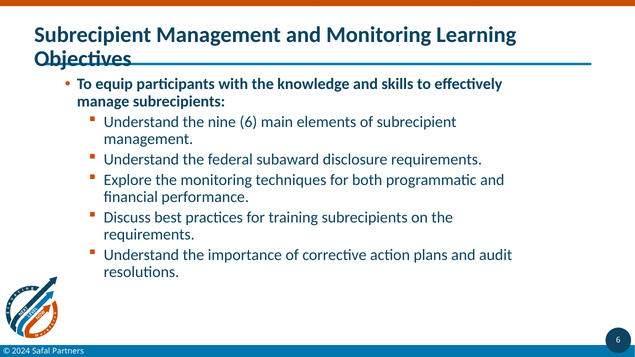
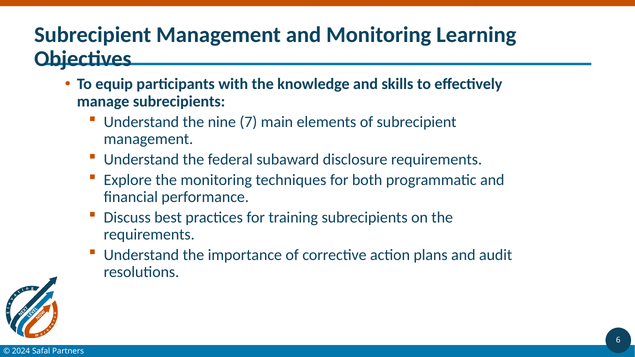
nine 6: 6 -> 7
